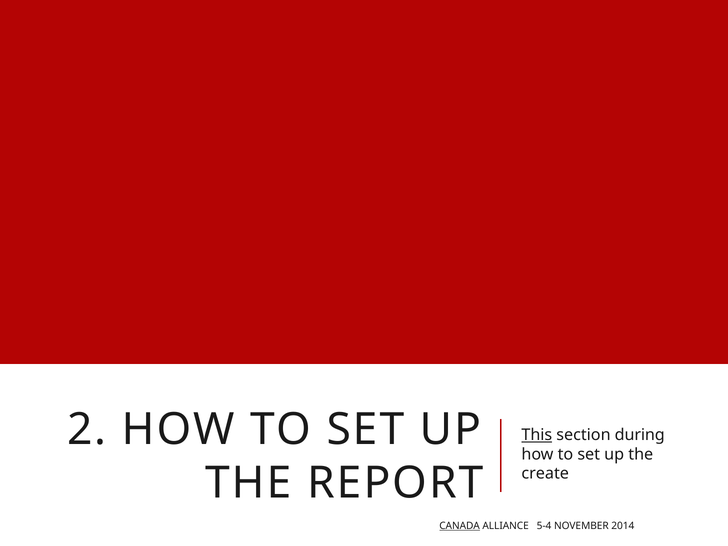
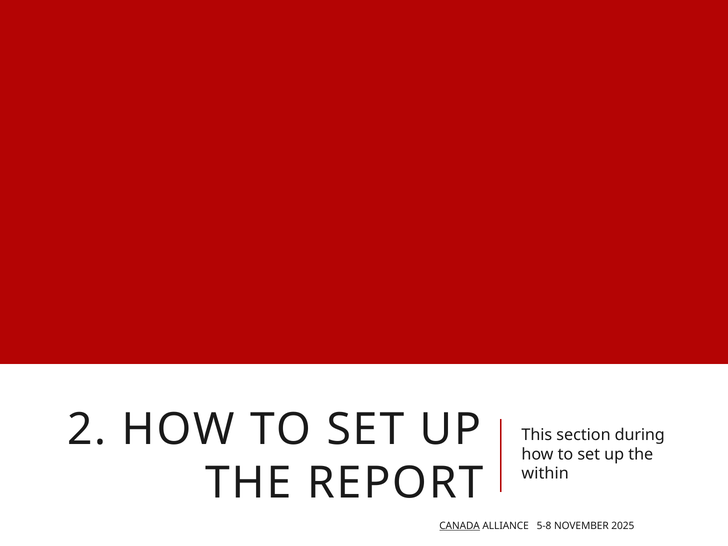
This underline: present -> none
create: create -> within
5-4: 5-4 -> 5-8
2014: 2014 -> 2025
